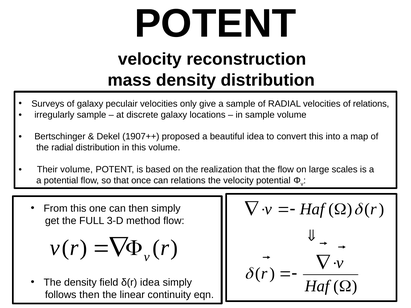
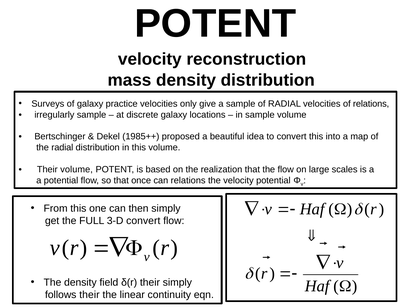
peculair: peculair -> practice
1907++: 1907++ -> 1985++
3-D method: method -> convert
δ(r idea: idea -> their
follows then: then -> their
